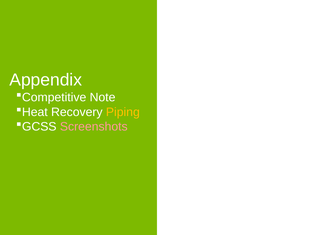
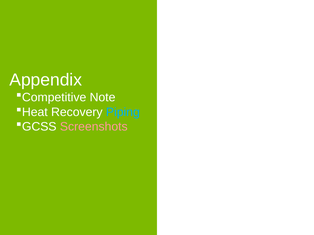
Piping colour: yellow -> light blue
